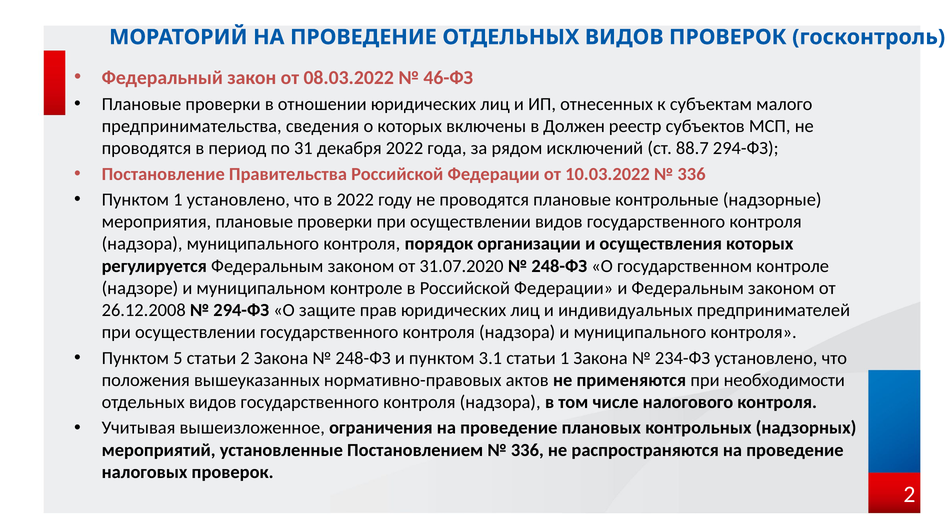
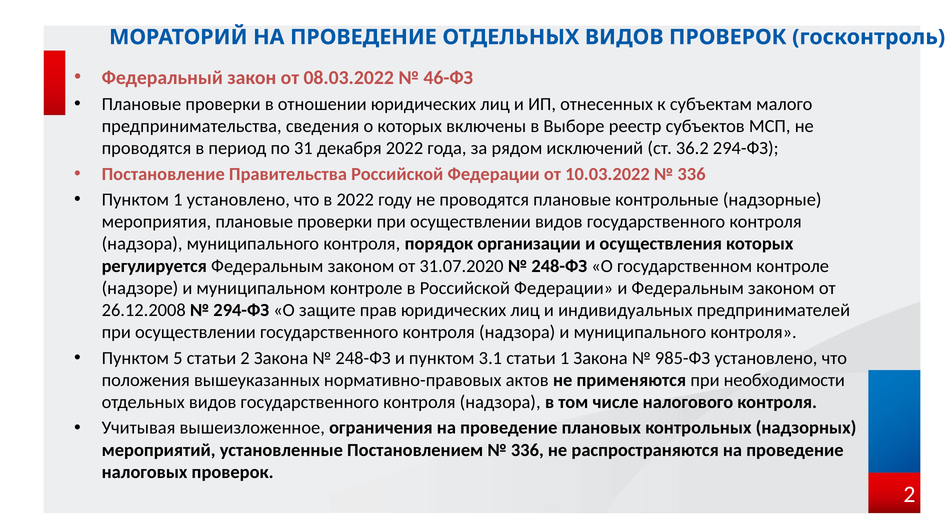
Должен: Должен -> Выборе
88.7: 88.7 -> 36.2
234-ФЗ: 234-ФЗ -> 985-ФЗ
